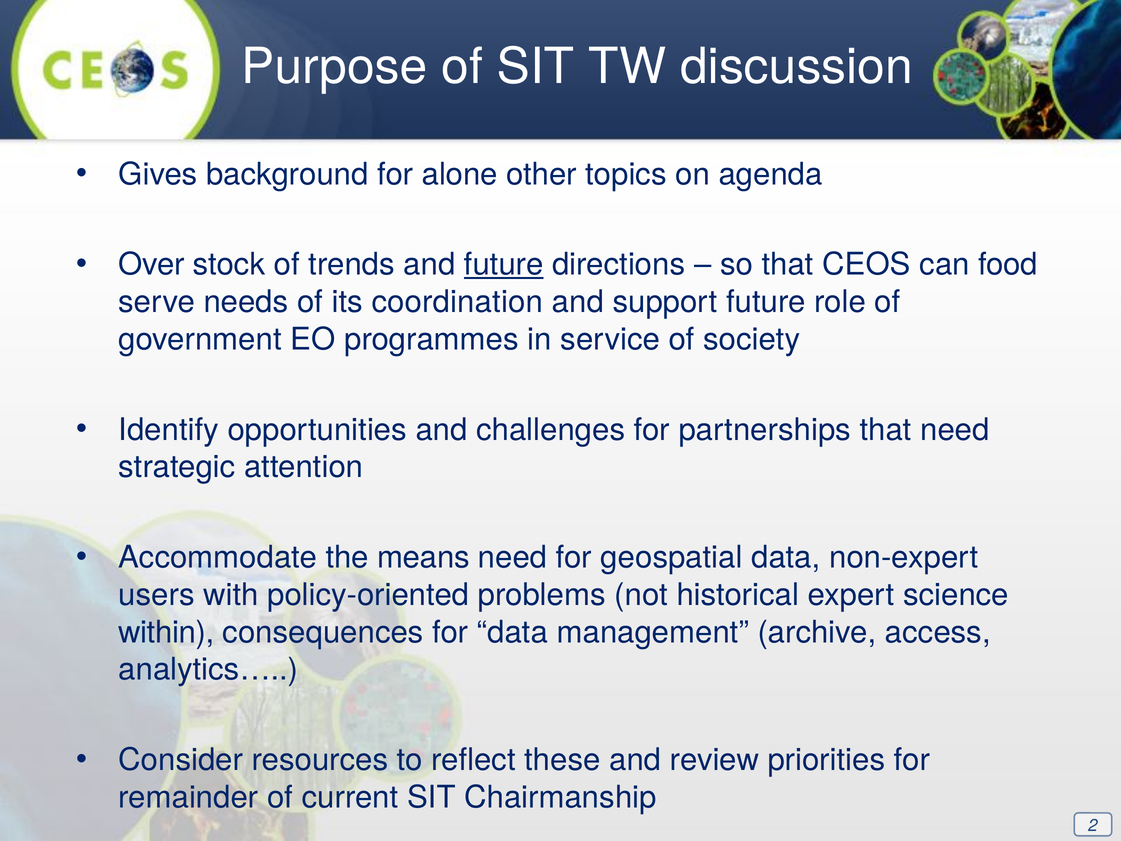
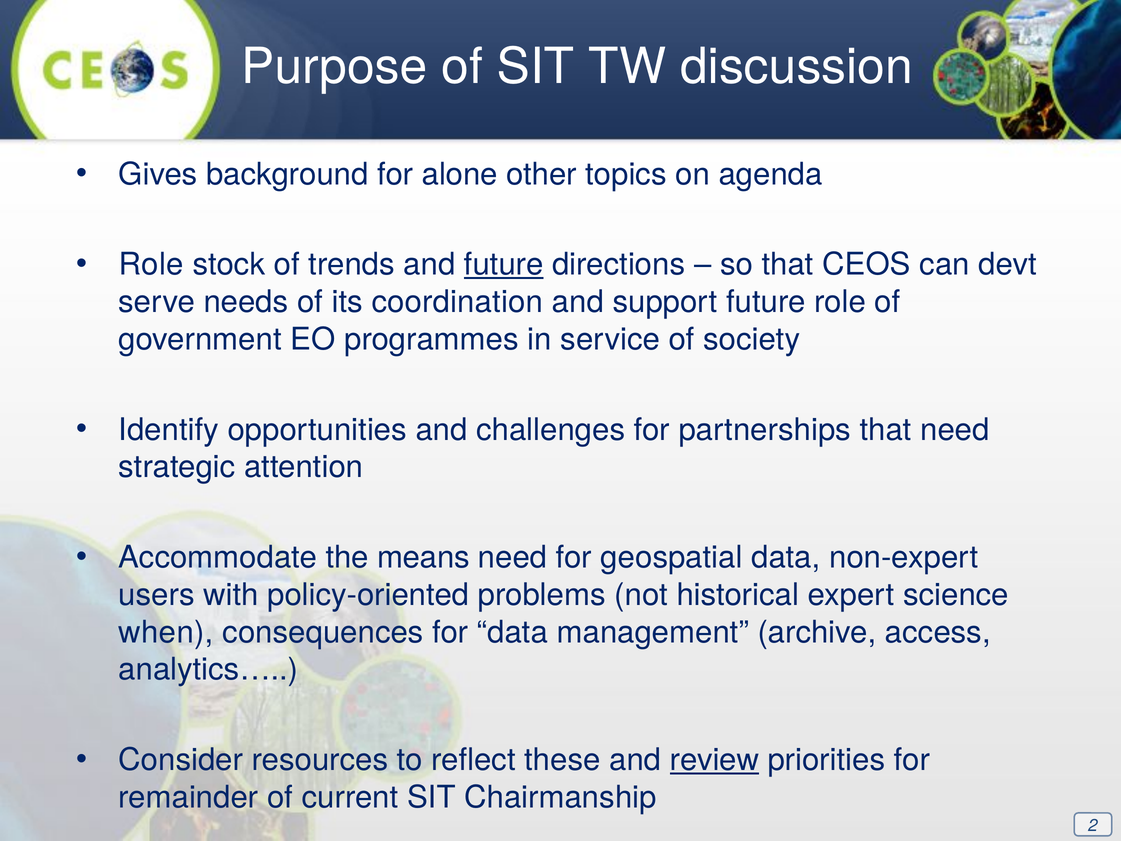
Over at (151, 265): Over -> Role
food: food -> devt
within: within -> when
review underline: none -> present
